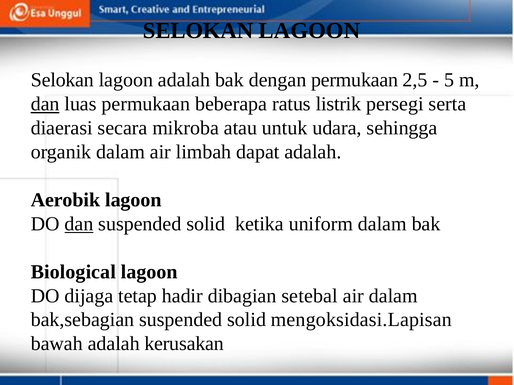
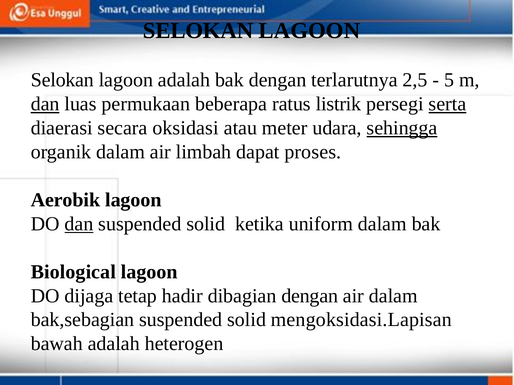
dengan permukaan: permukaan -> terlarutnya
serta underline: none -> present
mikroba: mikroba -> oksidasi
untuk: untuk -> meter
sehingga underline: none -> present
dapat adalah: adalah -> proses
dibagian setebal: setebal -> dengan
kerusakan: kerusakan -> heterogen
